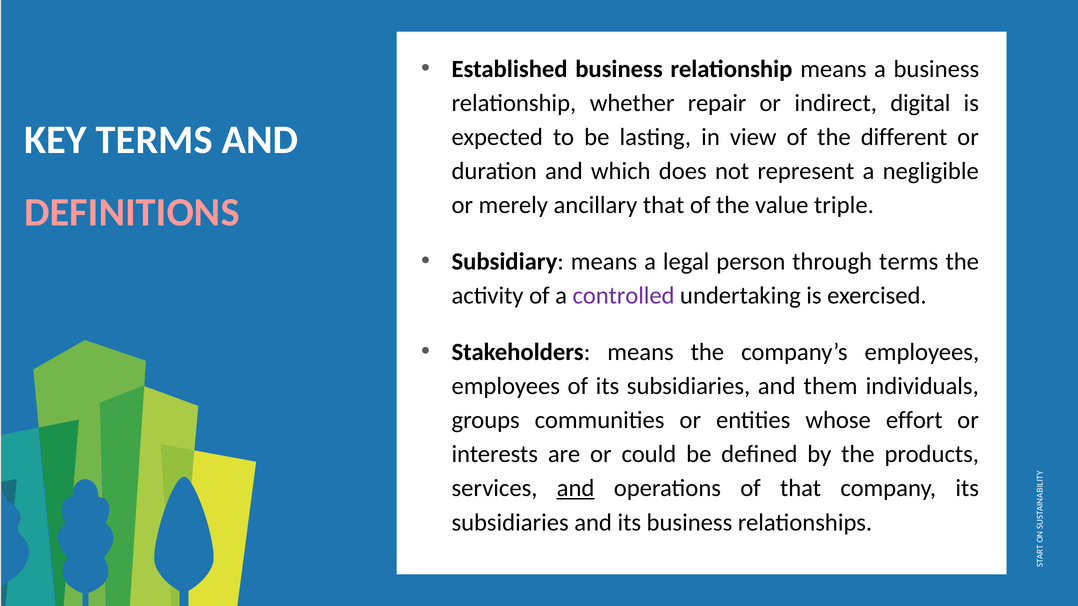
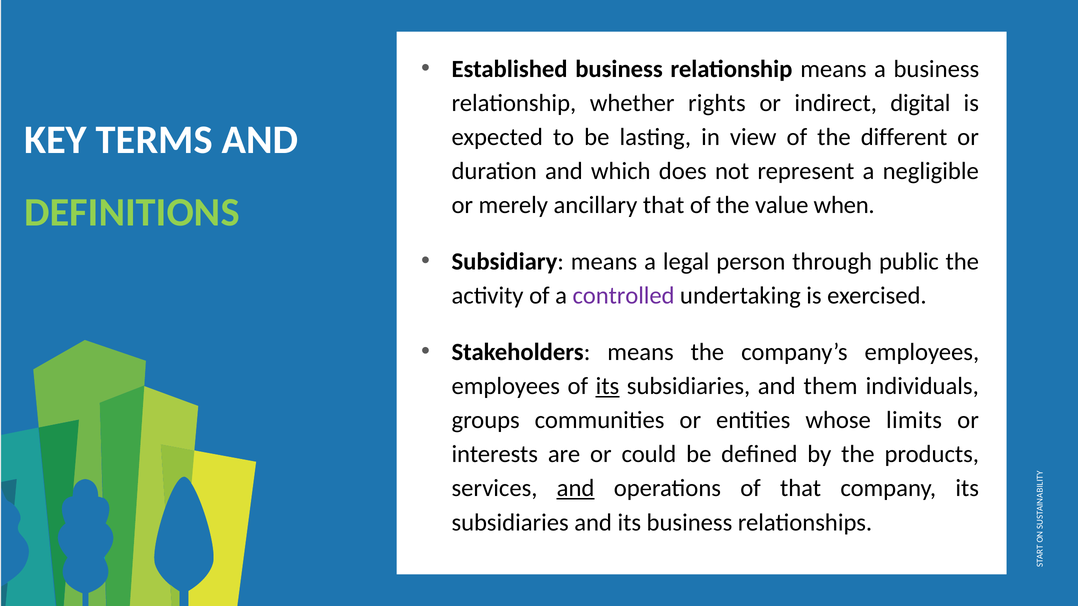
repair: repair -> rights
triple: triple -> when
DEFINITIONS colour: pink -> light green
through terms: terms -> public
its at (608, 386) underline: none -> present
effort: effort -> limits
